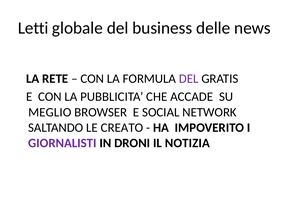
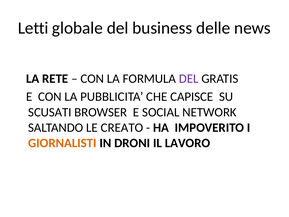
ACCADE: ACCADE -> CAPISCE
MEGLIO: MEGLIO -> SCUSATI
GIORNALISTI colour: purple -> orange
NOTIZIA: NOTIZIA -> LAVORO
